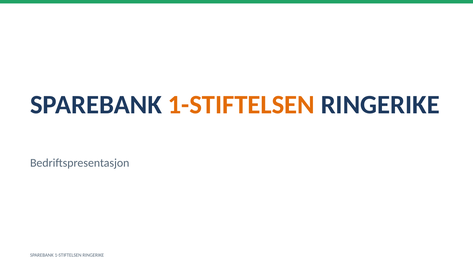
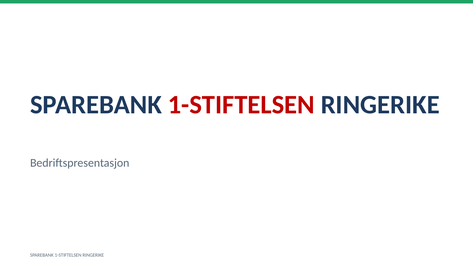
1-STIFTELSEN at (241, 105) colour: orange -> red
